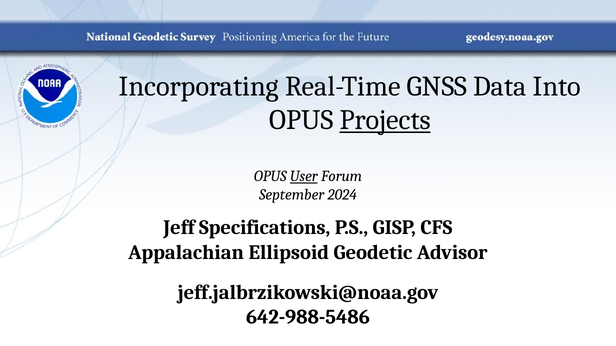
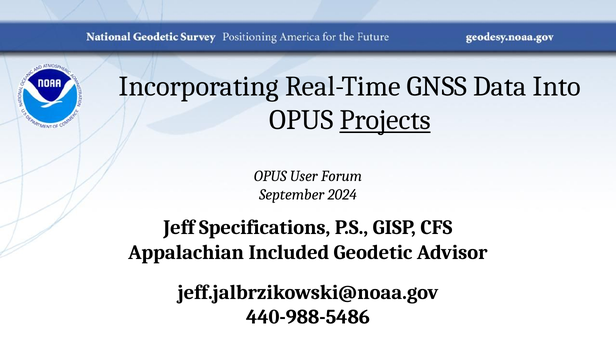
User underline: present -> none
Ellipsoid: Ellipsoid -> Included
642-988-5486: 642-988-5486 -> 440-988-5486
